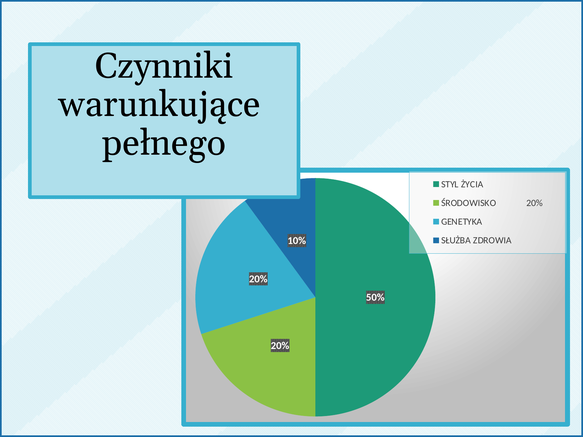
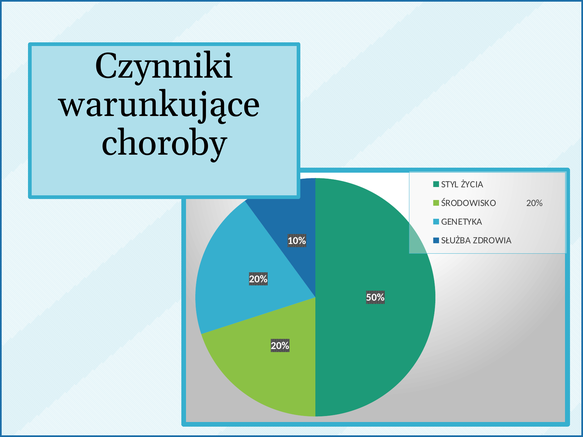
pełnego: pełnego -> choroby
